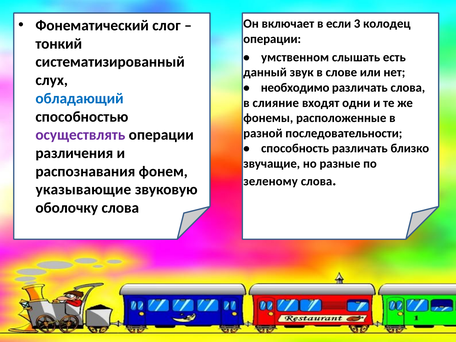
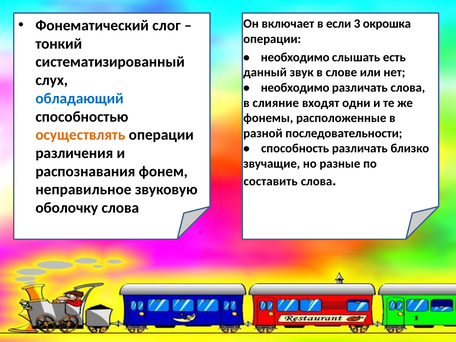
колодец: колодец -> окрошка
умственном at (295, 57): умственном -> необходимо
осуществлять colour: purple -> orange
зеленому: зеленому -> составить
указывающие: указывающие -> неправильное
